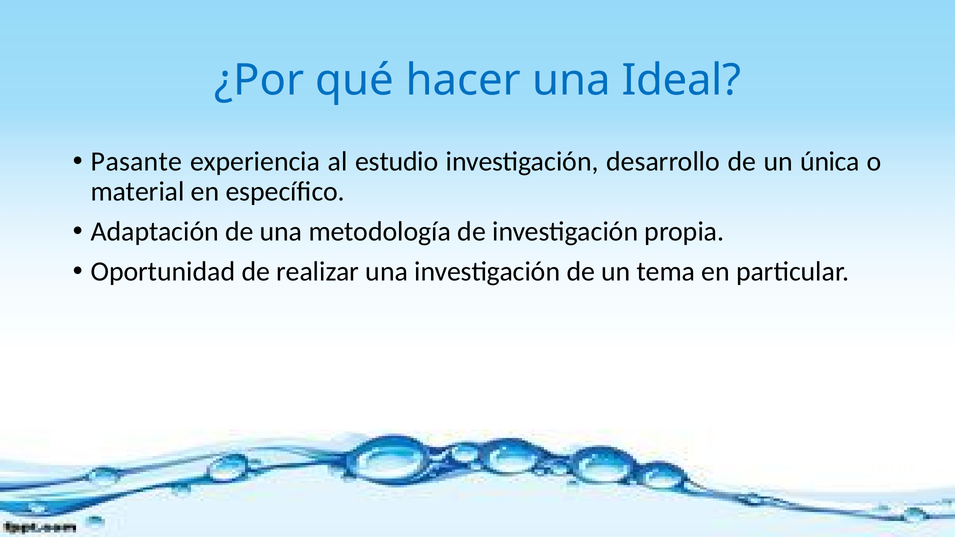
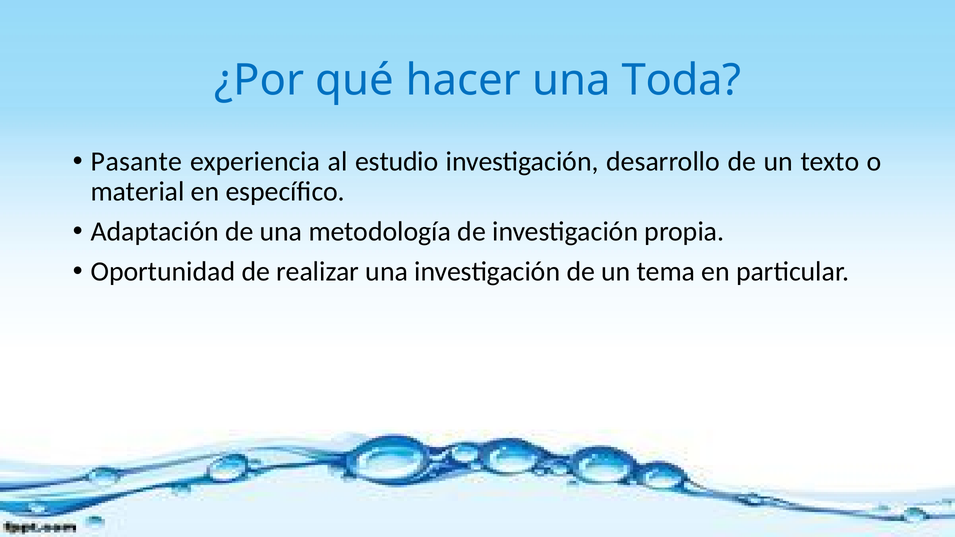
Ideal: Ideal -> Toda
única: única -> texto
